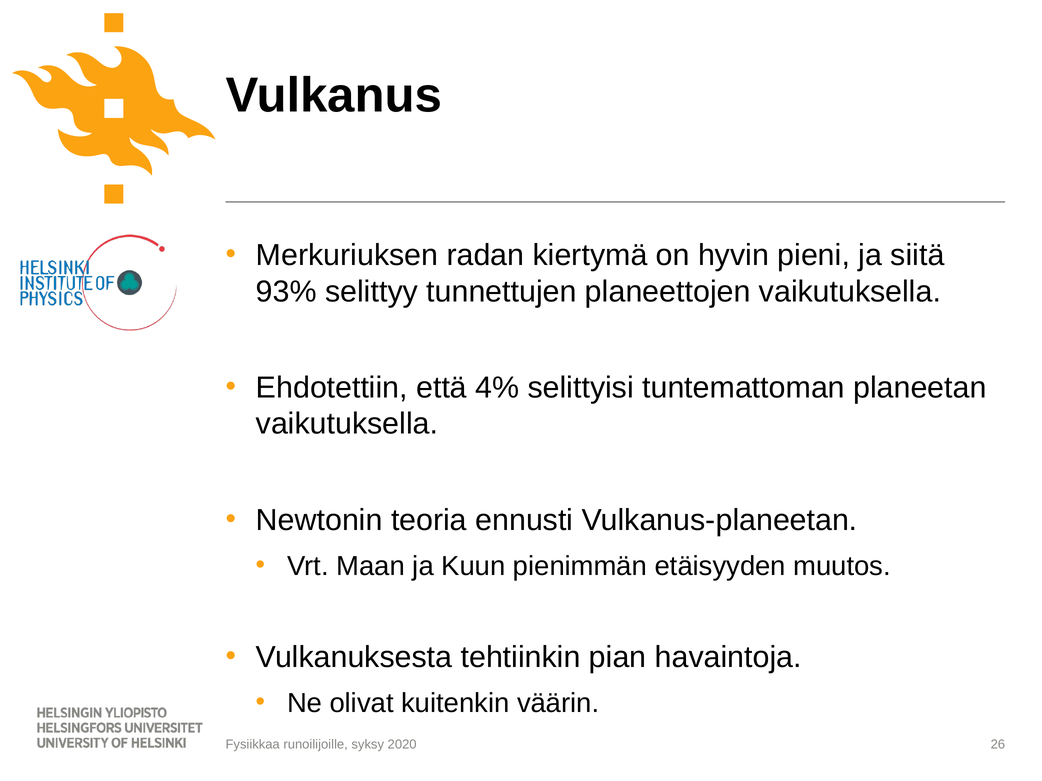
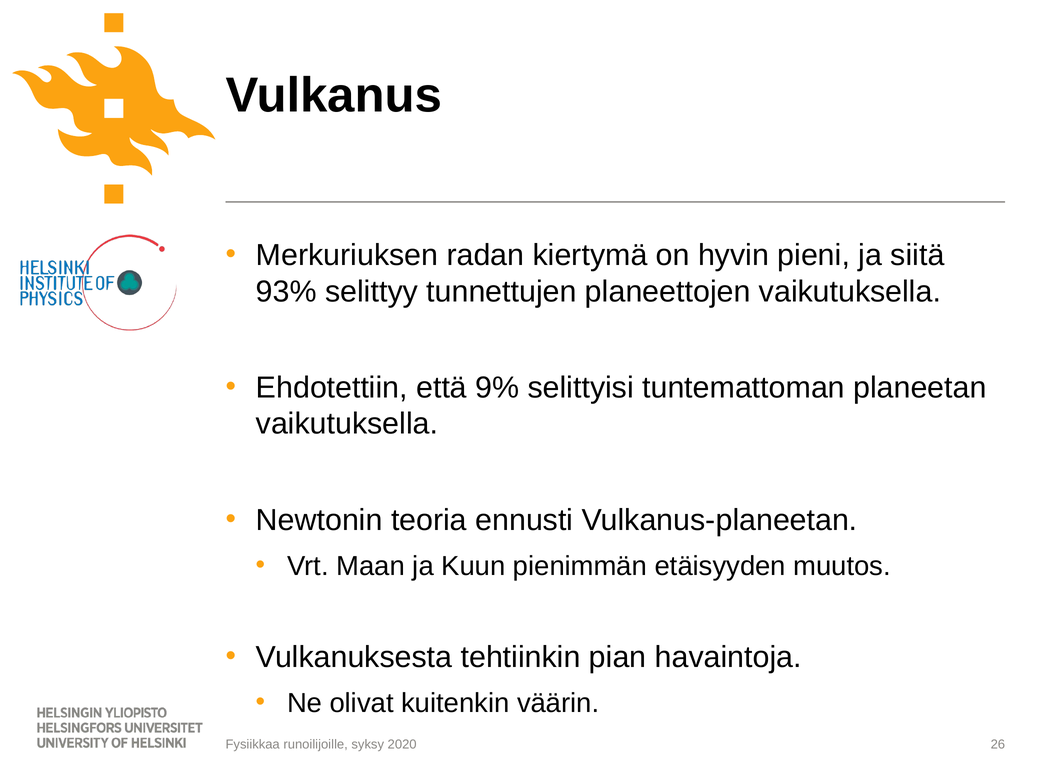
4%: 4% -> 9%
